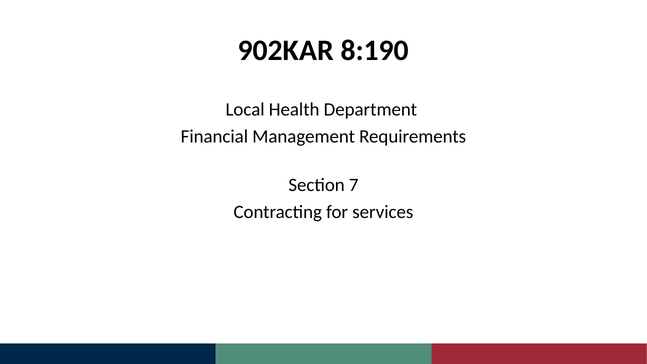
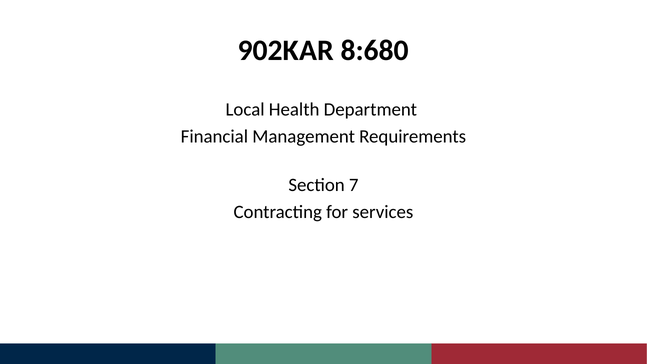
8:190: 8:190 -> 8:680
